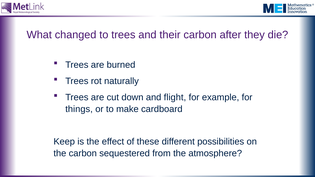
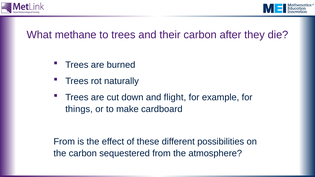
changed: changed -> methane
Keep at (64, 142): Keep -> From
